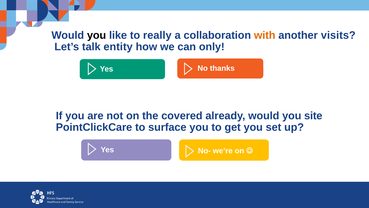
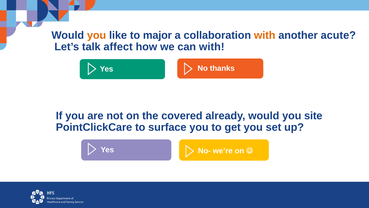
you at (97, 35) colour: black -> orange
really: really -> major
visits: visits -> acute
entity: entity -> affect
can only: only -> with
